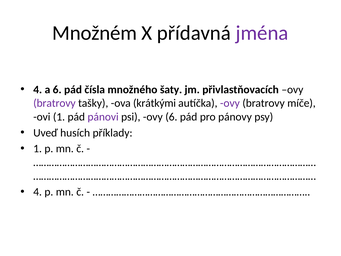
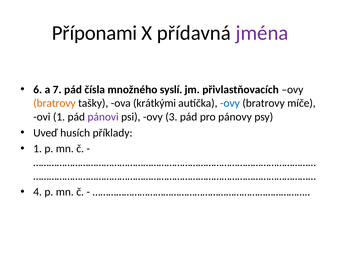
Množném: Množném -> Příponami
4 at (38, 89): 4 -> 6
a 6: 6 -> 7
šaty: šaty -> syslí
bratrovy at (54, 103) colour: purple -> orange
ovy at (230, 103) colour: purple -> blue
ovy 6: 6 -> 3
